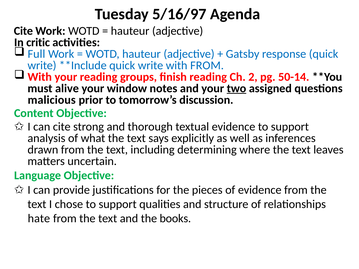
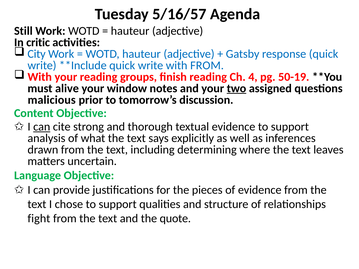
5/16/97: 5/16/97 -> 5/16/57
Cite at (23, 31): Cite -> Still
Full: Full -> City
2: 2 -> 4
50-14: 50-14 -> 50-19
can at (42, 127) underline: none -> present
hate: hate -> fight
books: books -> quote
